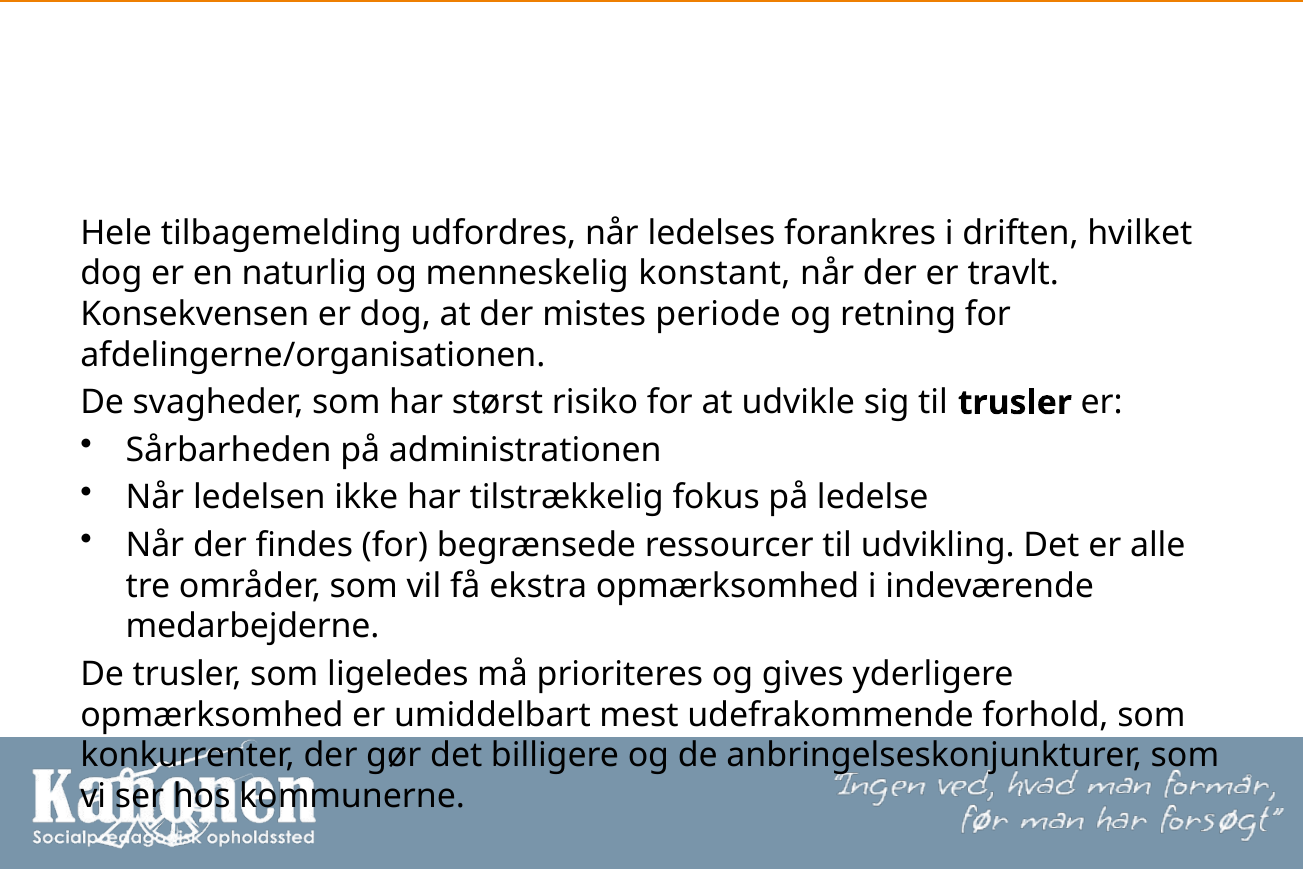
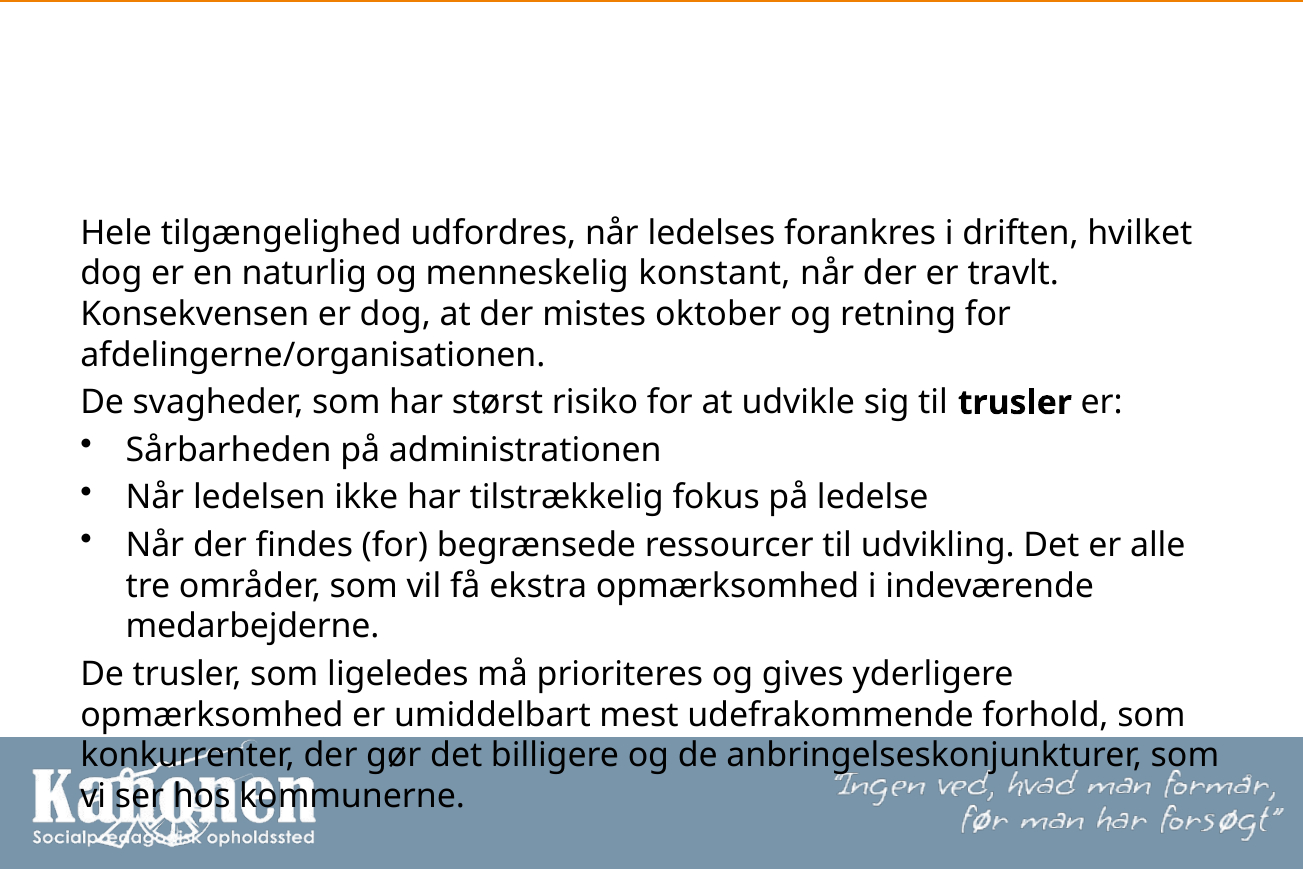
tilbagemelding: tilbagemelding -> tilgængelighed
periode: periode -> oktober
